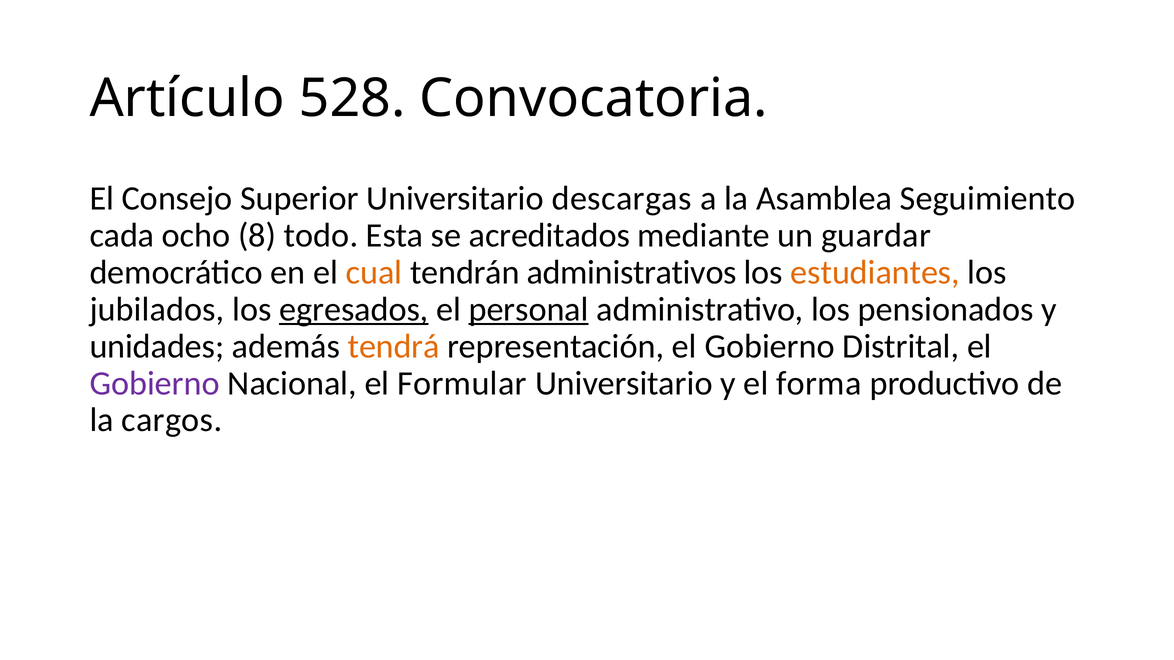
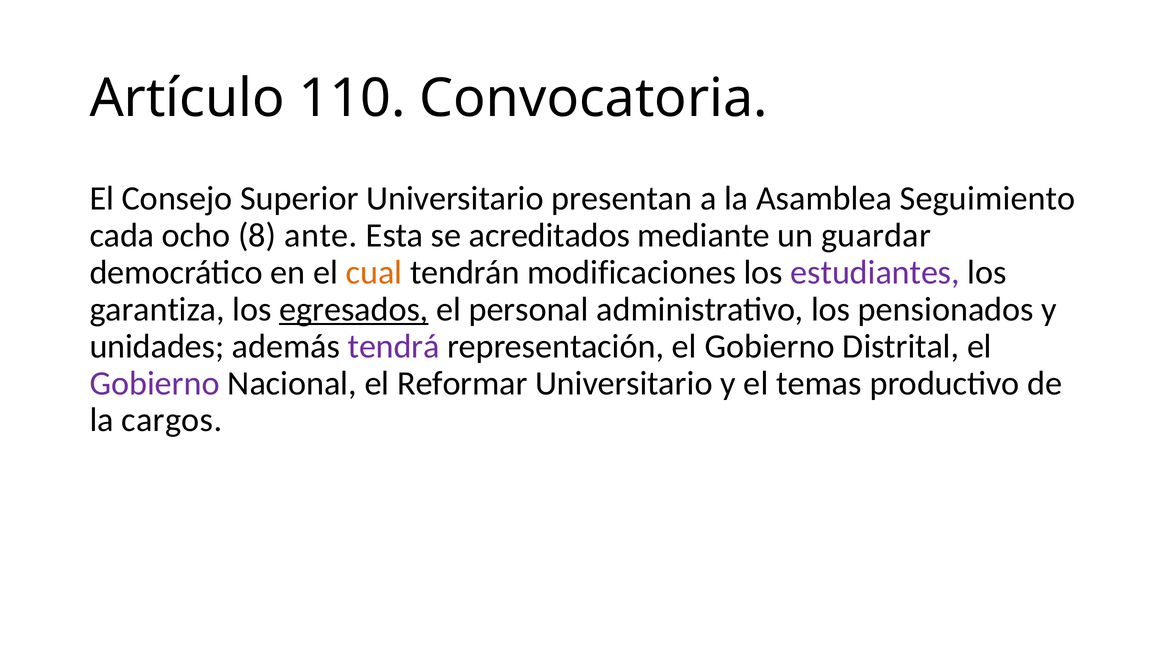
528: 528 -> 110
descargas: descargas -> presentan
todo: todo -> ante
administrativos: administrativos -> modificaciones
estudiantes colour: orange -> purple
jubilados: jubilados -> garantiza
personal underline: present -> none
tendrá colour: orange -> purple
Formular: Formular -> Reformar
forma: forma -> temas
